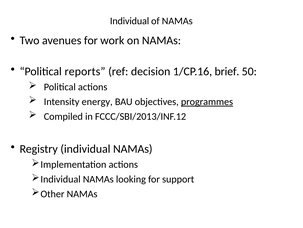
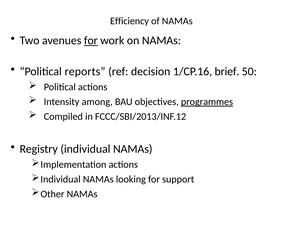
Individual at (130, 21): Individual -> Efficiency
for at (91, 40) underline: none -> present
energy: energy -> among
